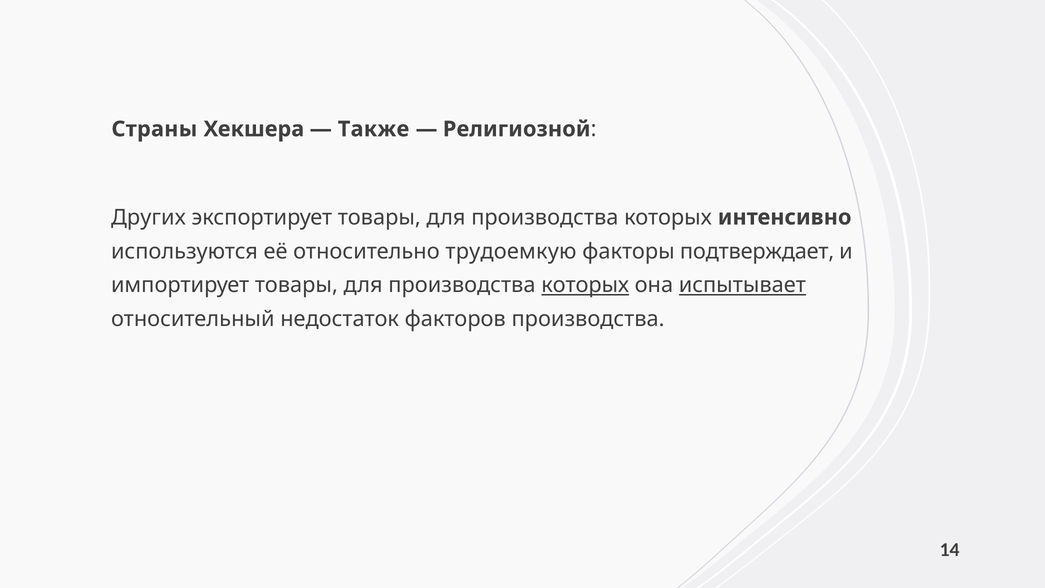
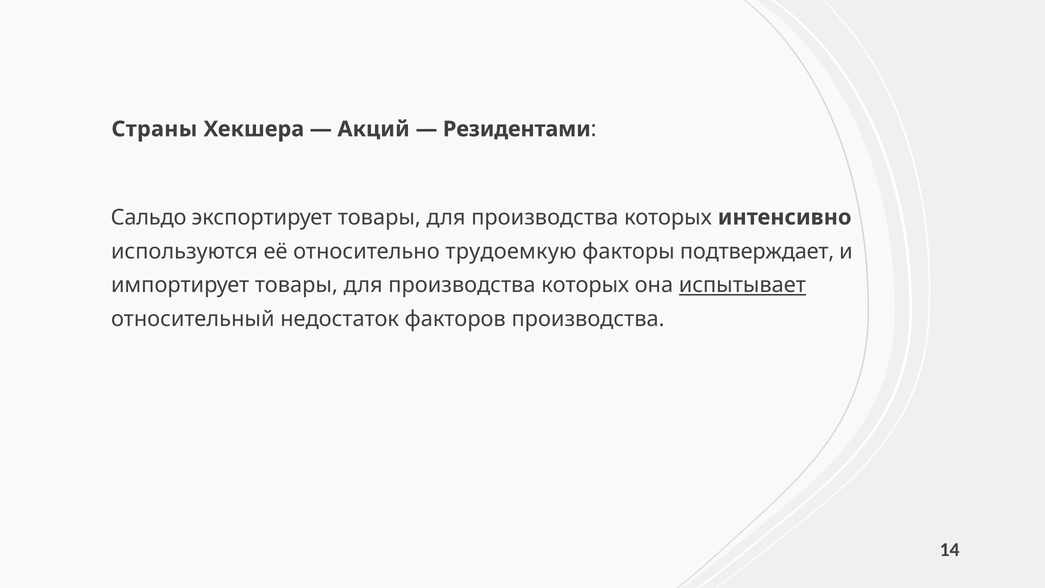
Также: Также -> Акций
Религиозной: Религиозной -> Резидентами
Других: Других -> Сальдо
которых at (585, 285) underline: present -> none
